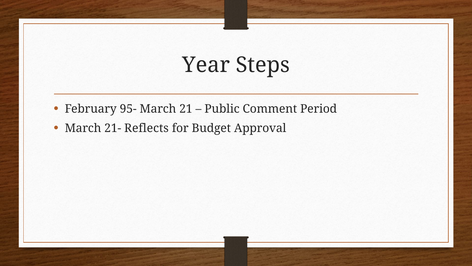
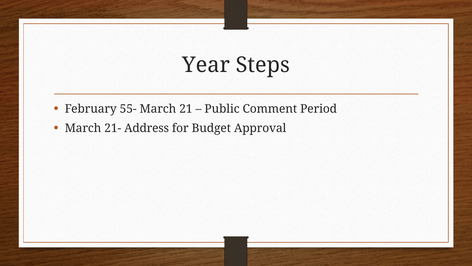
95-: 95- -> 55-
Reflects: Reflects -> Address
